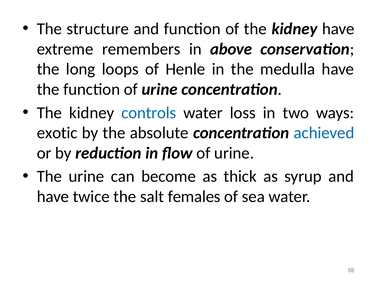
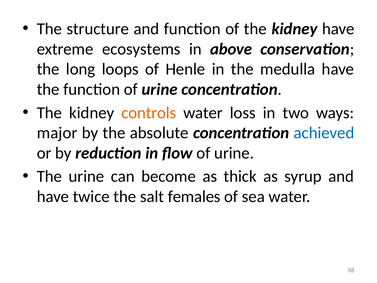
remembers: remembers -> ecosystems
controls colour: blue -> orange
exotic: exotic -> major
